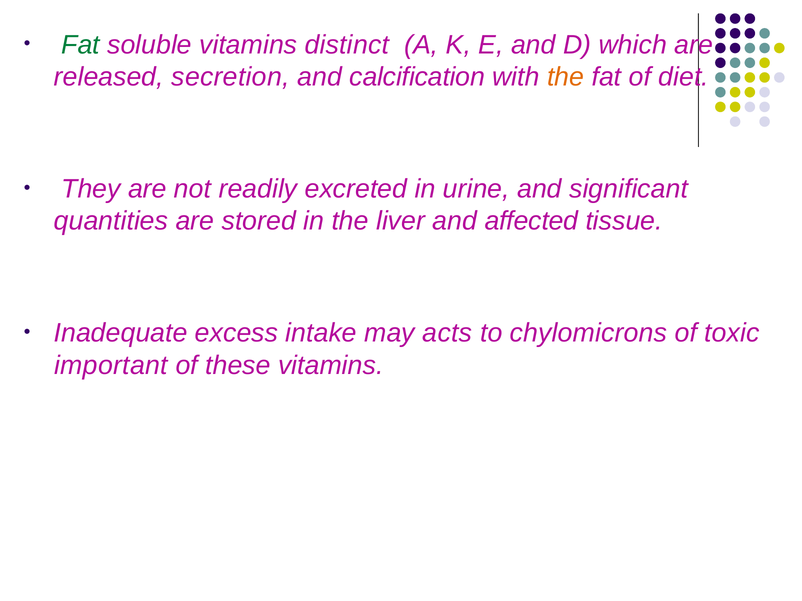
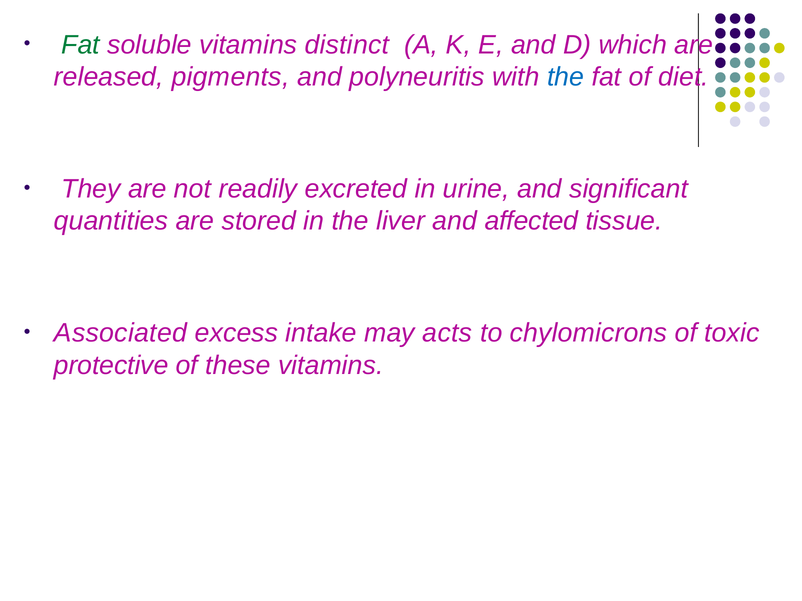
secretion: secretion -> pigments
calcification: calcification -> polyneuritis
the at (566, 77) colour: orange -> blue
Inadequate: Inadequate -> Associated
important: important -> protective
